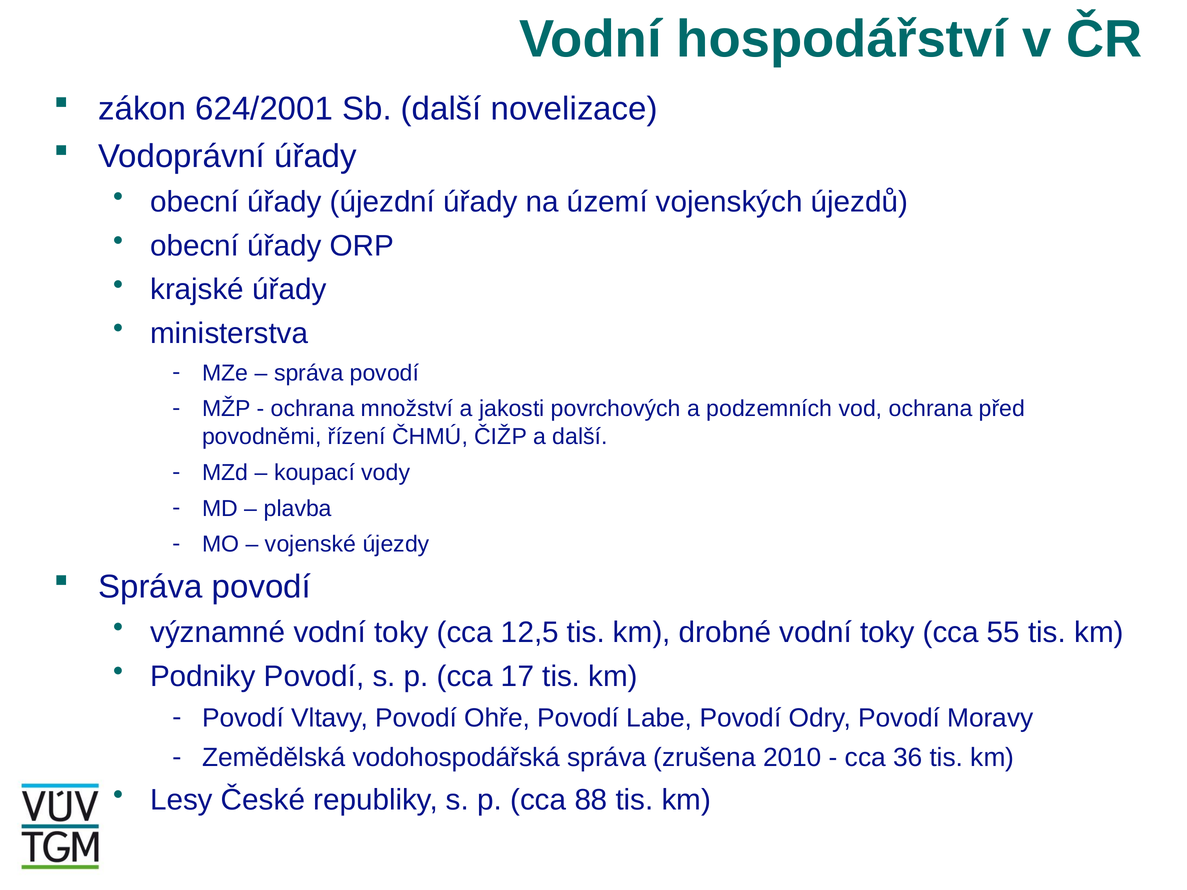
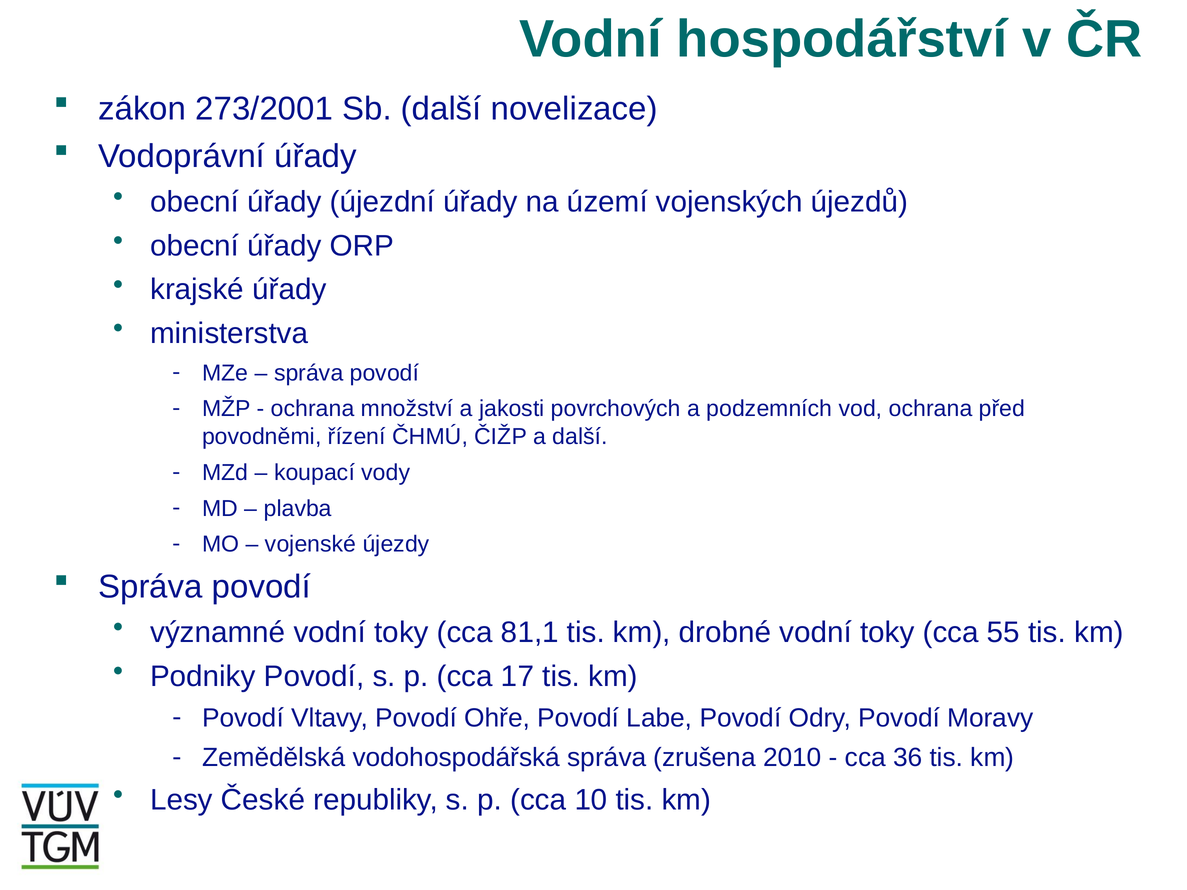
624/2001: 624/2001 -> 273/2001
12,5: 12,5 -> 81,1
88: 88 -> 10
